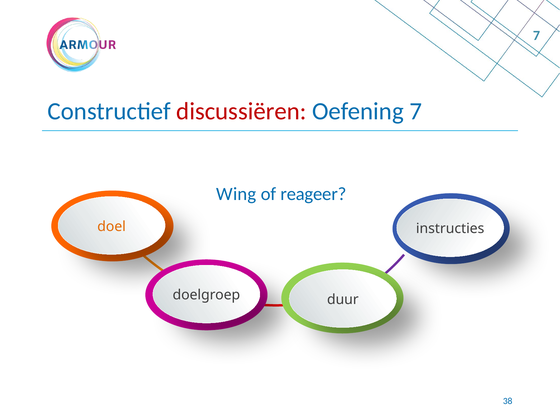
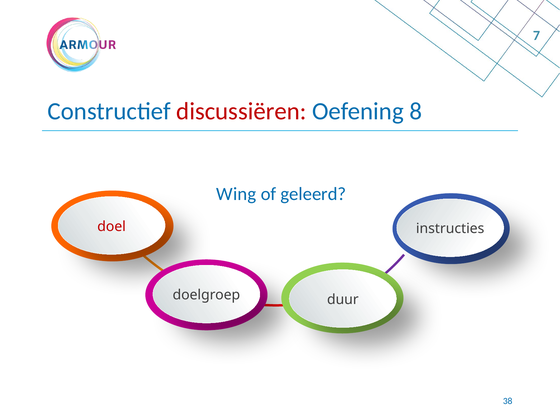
Oefening 7: 7 -> 8
reageer: reageer -> geleerd
doel colour: orange -> red
